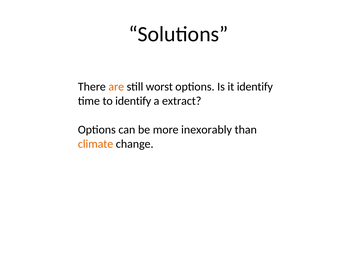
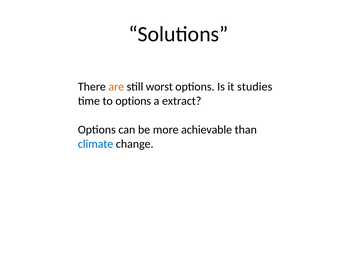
it identify: identify -> studies
to identify: identify -> options
inexorably: inexorably -> achievable
climate colour: orange -> blue
